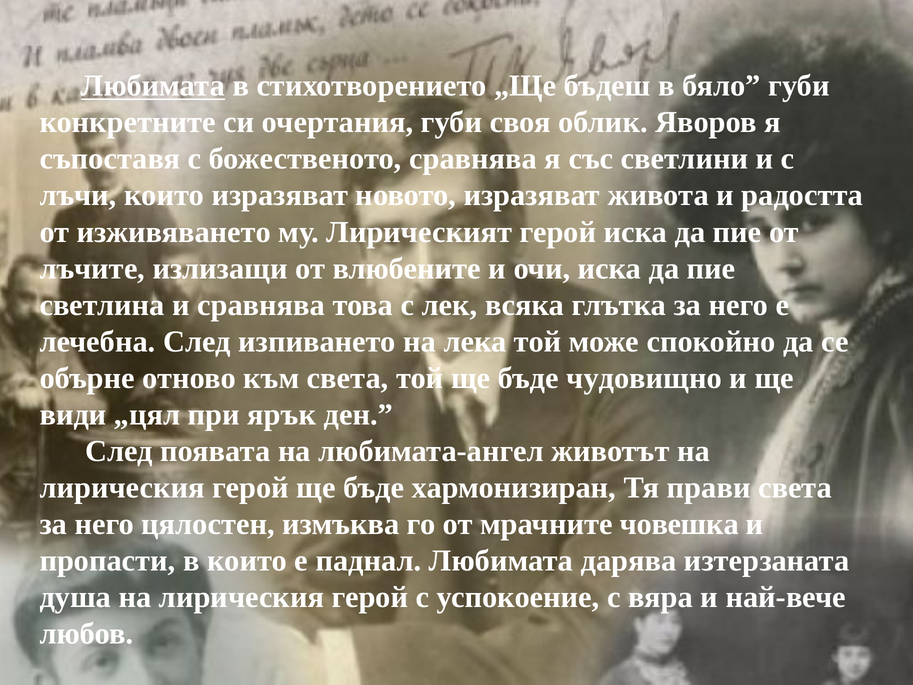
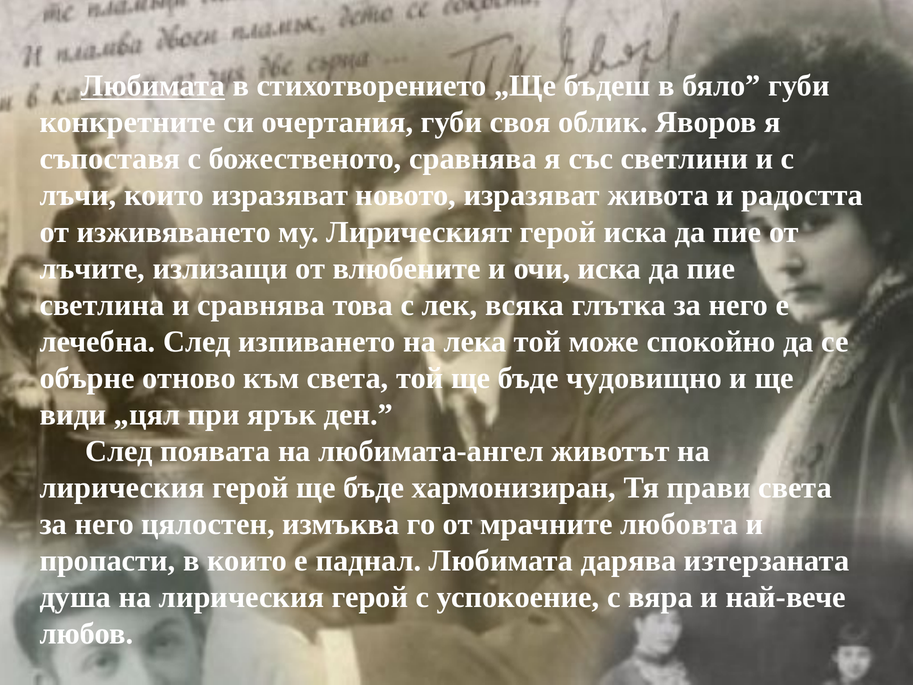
човешка: човешка -> любовта
